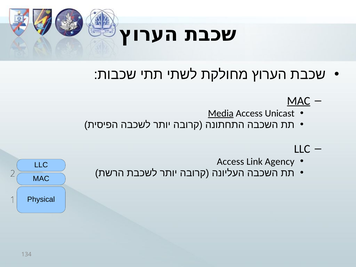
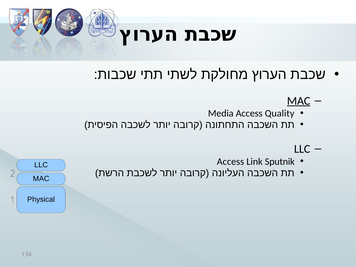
Media underline: present -> none
Unicast: Unicast -> Quality
Agency: Agency -> Sputnik
